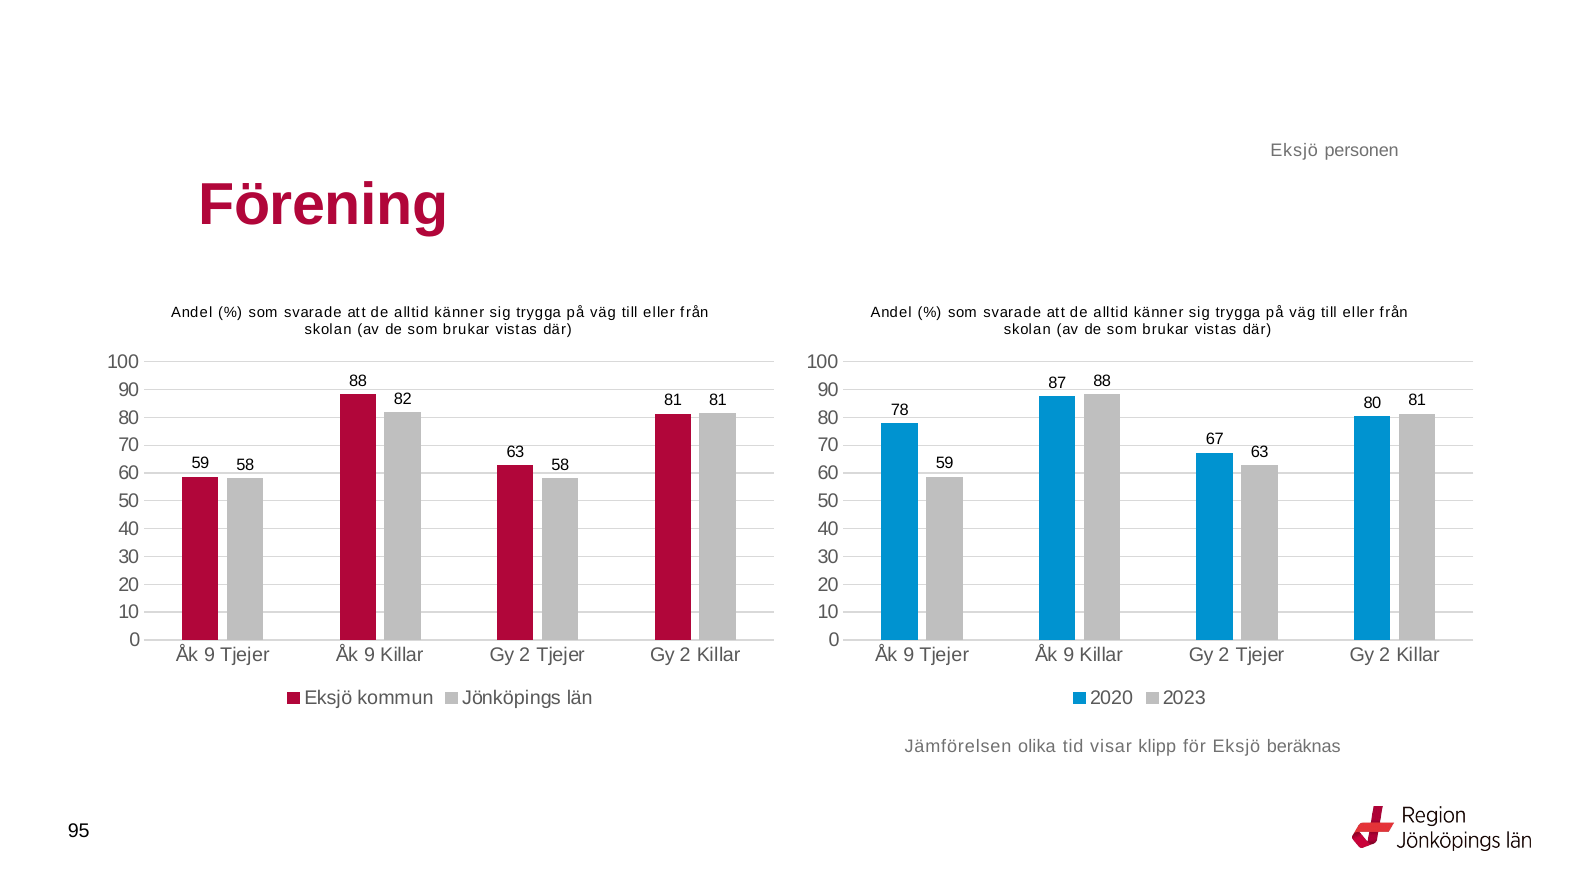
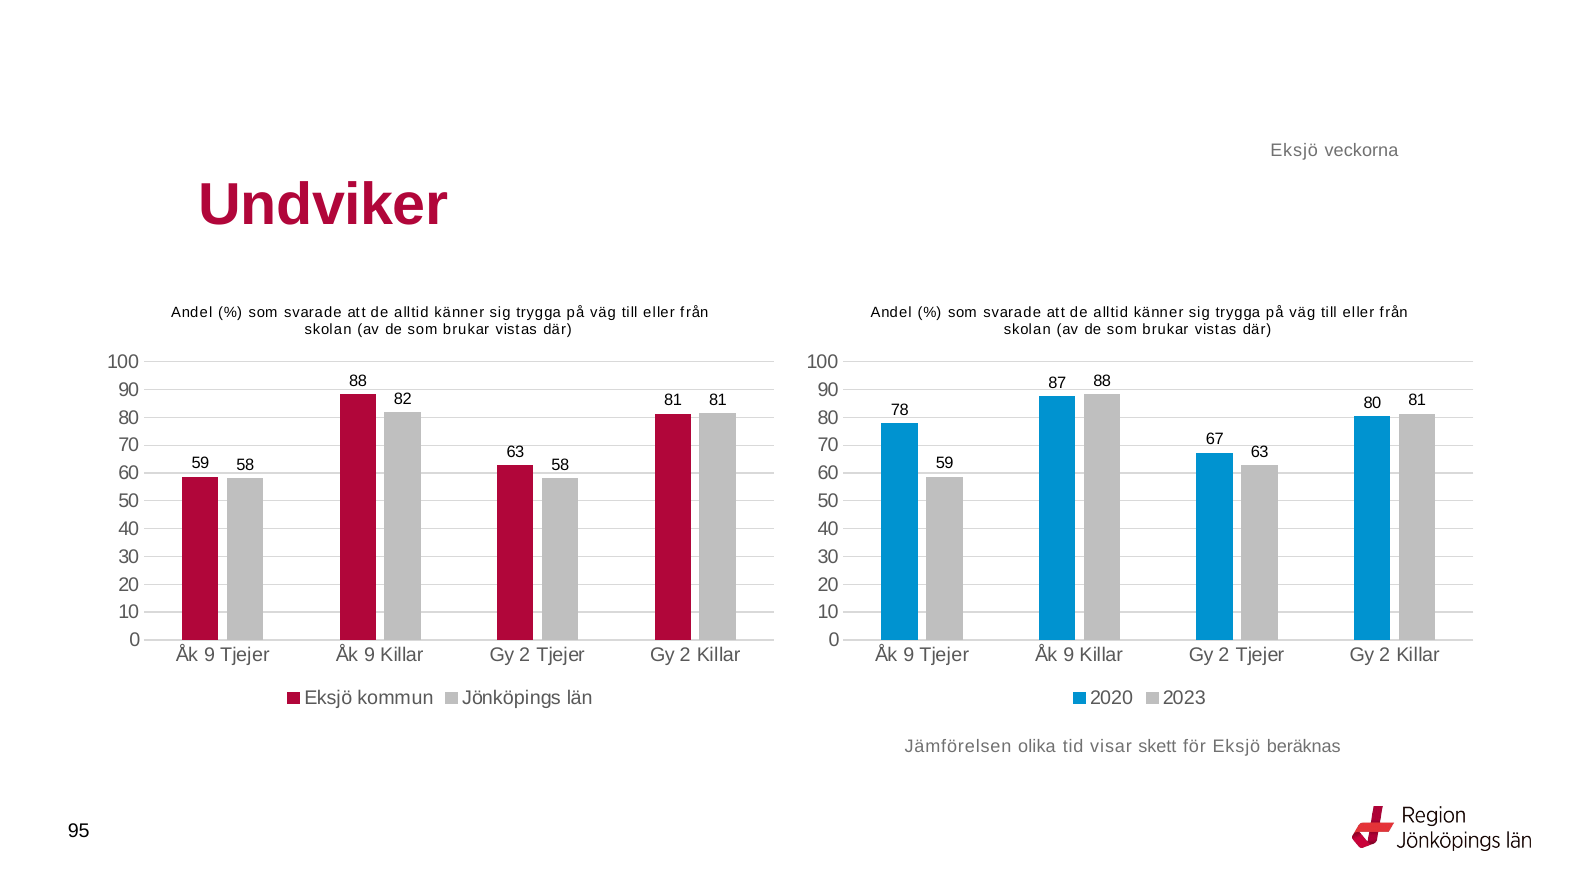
personen: personen -> veckorna
Förening: Förening -> Undviker
klipp: klipp -> skett
